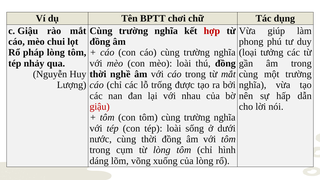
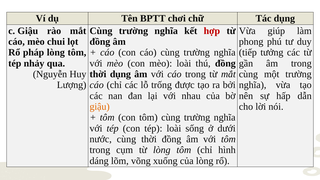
loại: loại -> tiếp
thời nghề: nghề -> dụng
giậu at (100, 107) colour: red -> orange
